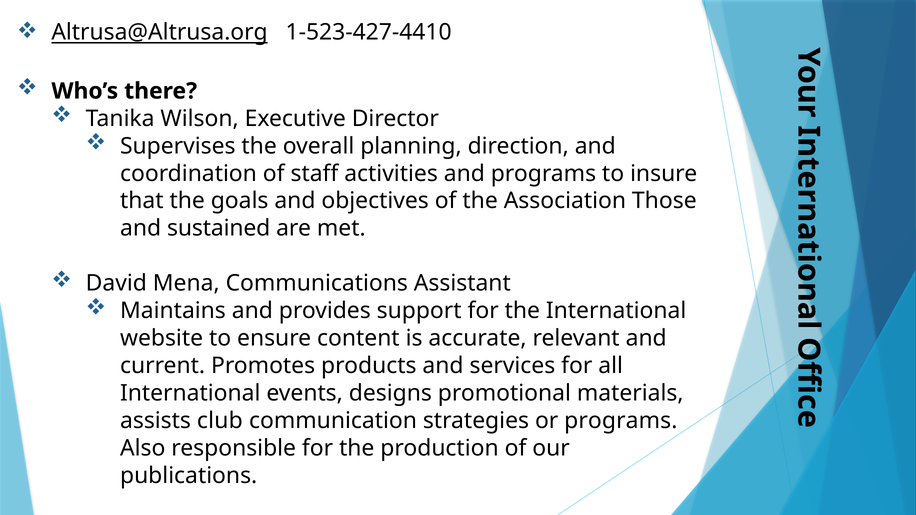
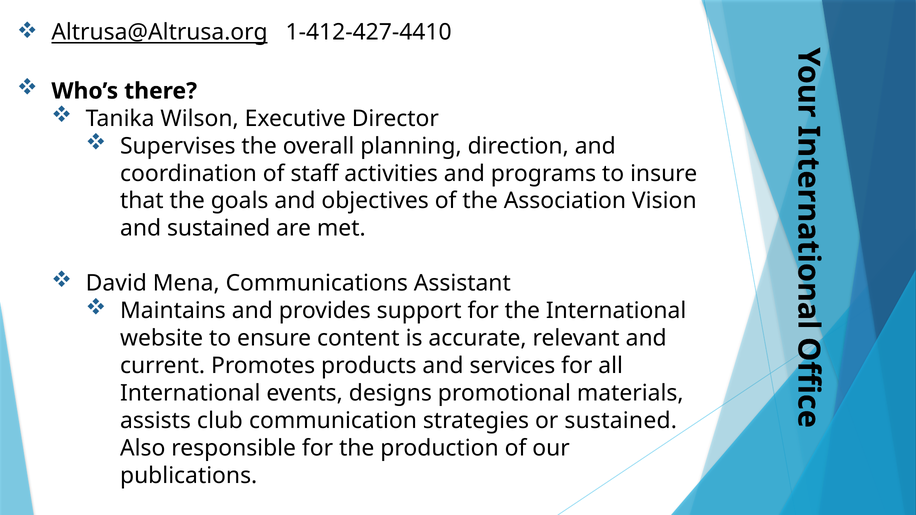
1-523-427-4410: 1-523-427-4410 -> 1-412-427-4410
Those: Those -> Vision
or programs: programs -> sustained
